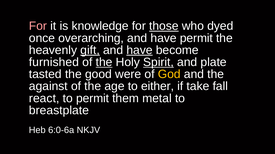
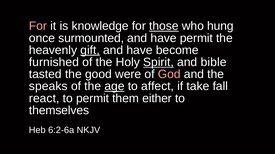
dyed: dyed -> hung
overarching: overarching -> surmounted
have at (140, 50) underline: present -> none
the at (104, 62) underline: present -> none
plate: plate -> bible
God colour: yellow -> pink
against: against -> speaks
age underline: none -> present
either: either -> affect
metal: metal -> either
breastplate: breastplate -> themselves
6:0-6a: 6:0-6a -> 6:2-6a
